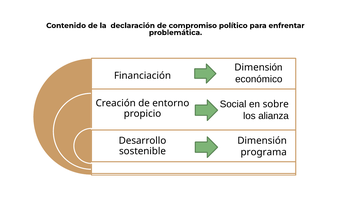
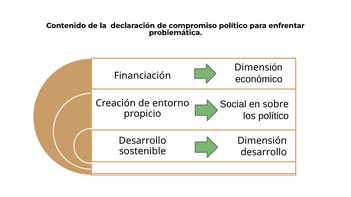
los alianza: alianza -> político
programa at (264, 153): programa -> desarrollo
